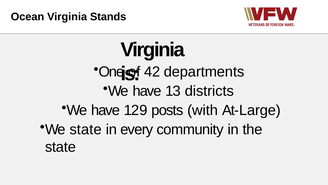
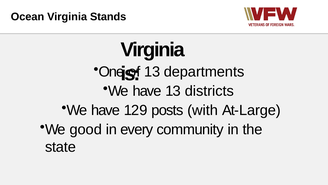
42 at (152, 72): 42 -> 13
We state: state -> good
